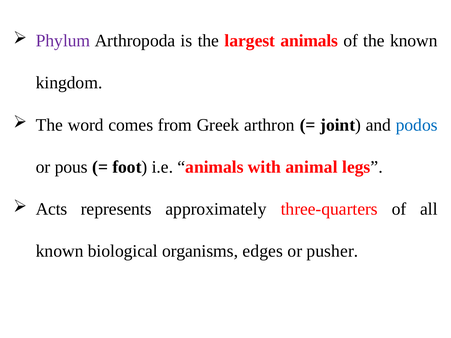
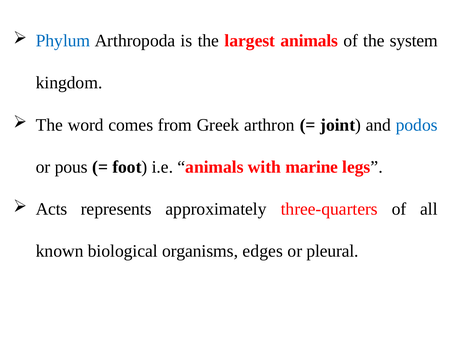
Phylum colour: purple -> blue
the known: known -> system
animal: animal -> marine
pusher: pusher -> pleural
